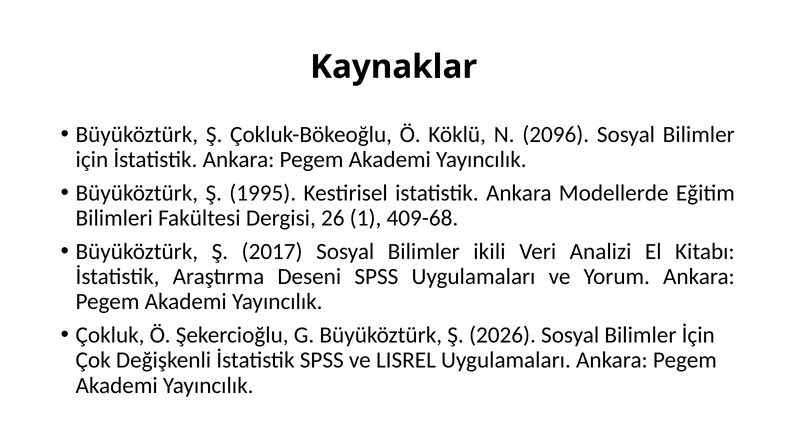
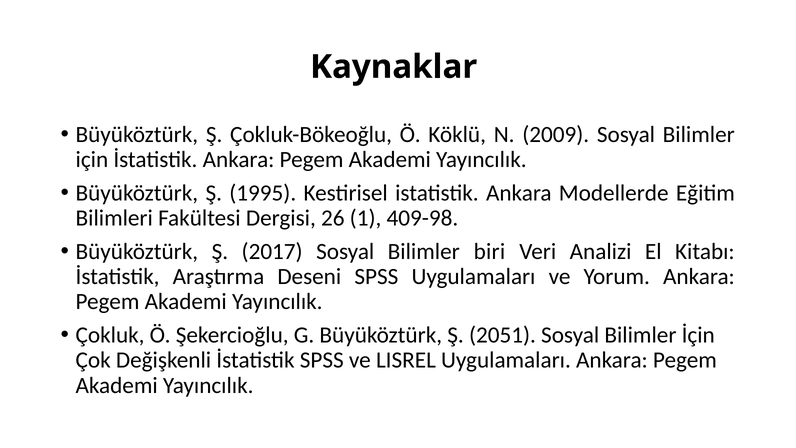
2096: 2096 -> 2009
409-68: 409-68 -> 409-98
ikili: ikili -> biri
2026: 2026 -> 2051
